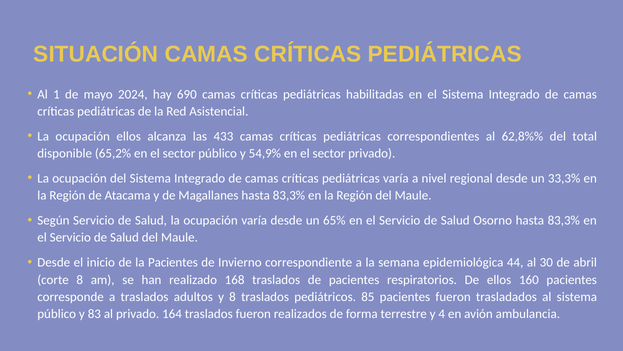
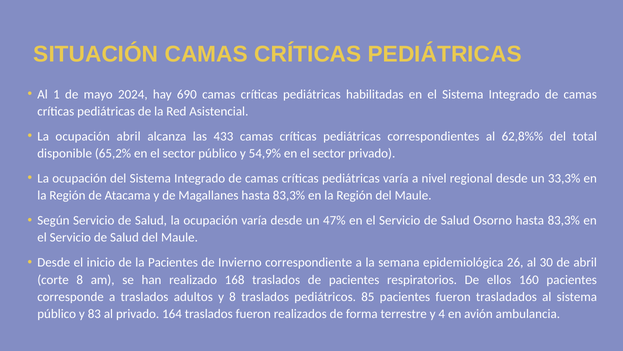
ocupación ellos: ellos -> abril
65%: 65% -> 47%
44: 44 -> 26
